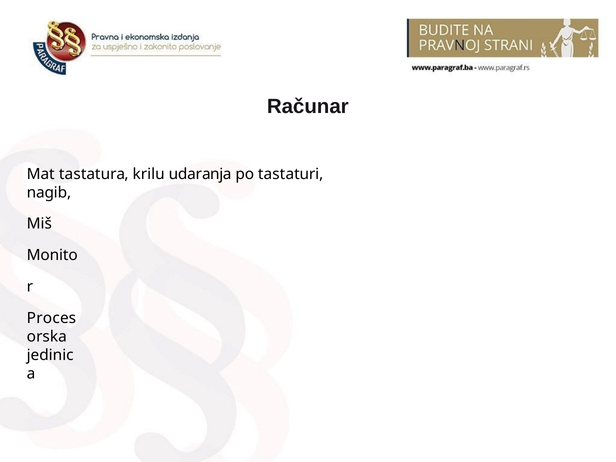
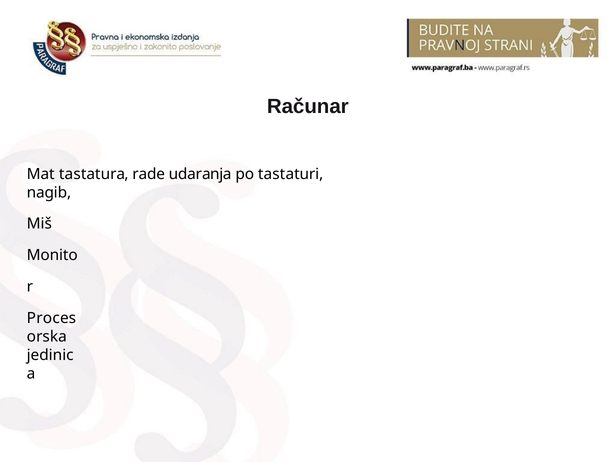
krilu: krilu -> rade
